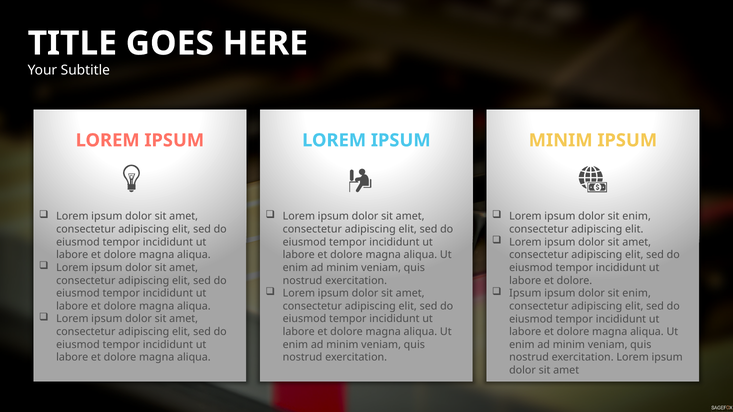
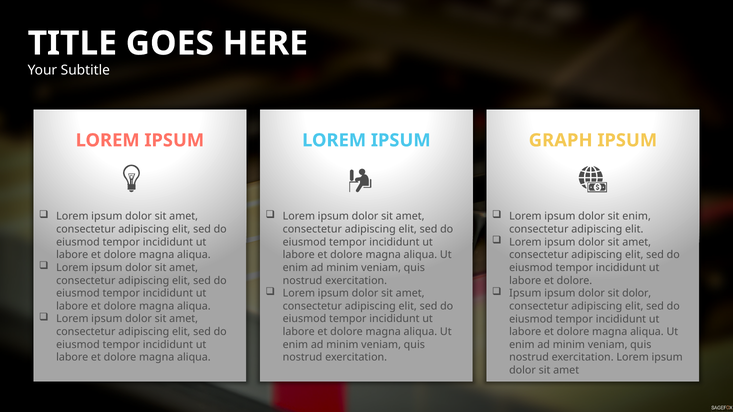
MINIM at (561, 140): MINIM -> GRAPH
enim at (637, 294): enim -> dolor
